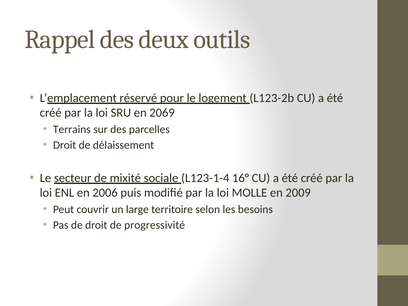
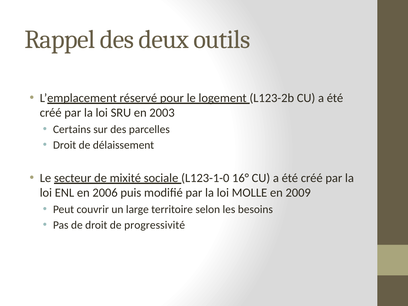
2069: 2069 -> 2003
Terrains: Terrains -> Certains
L123-1-4: L123-1-4 -> L123-1-0
